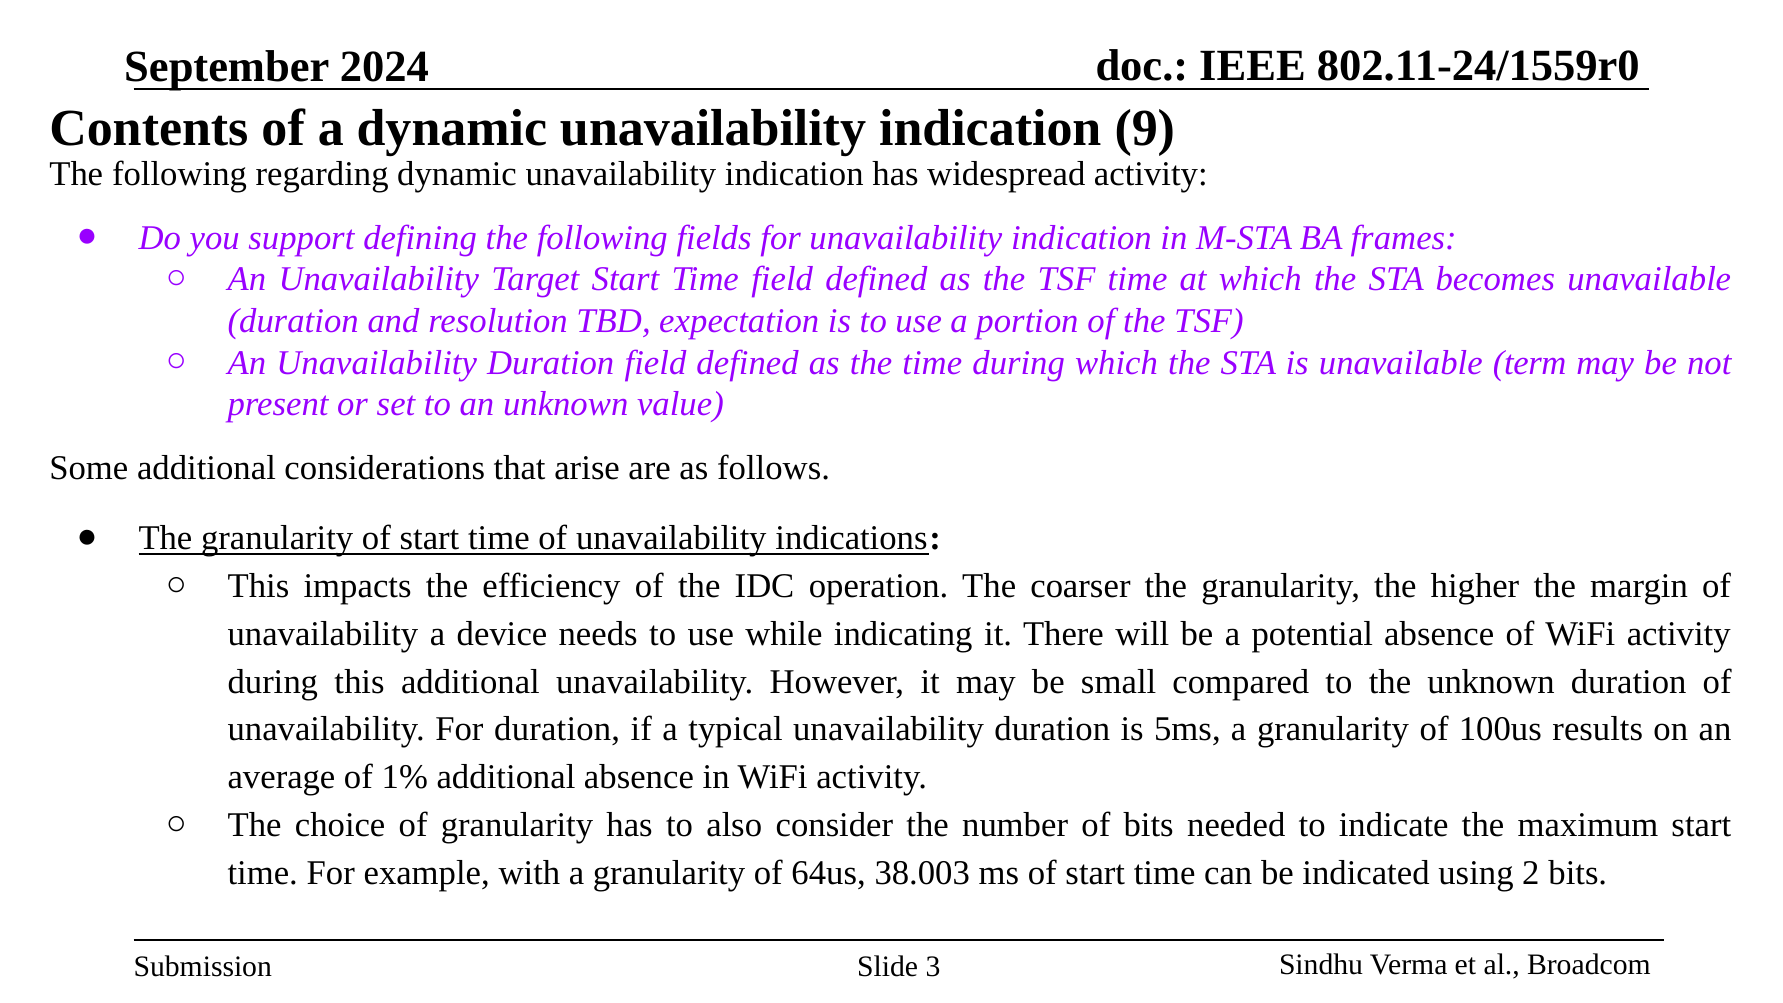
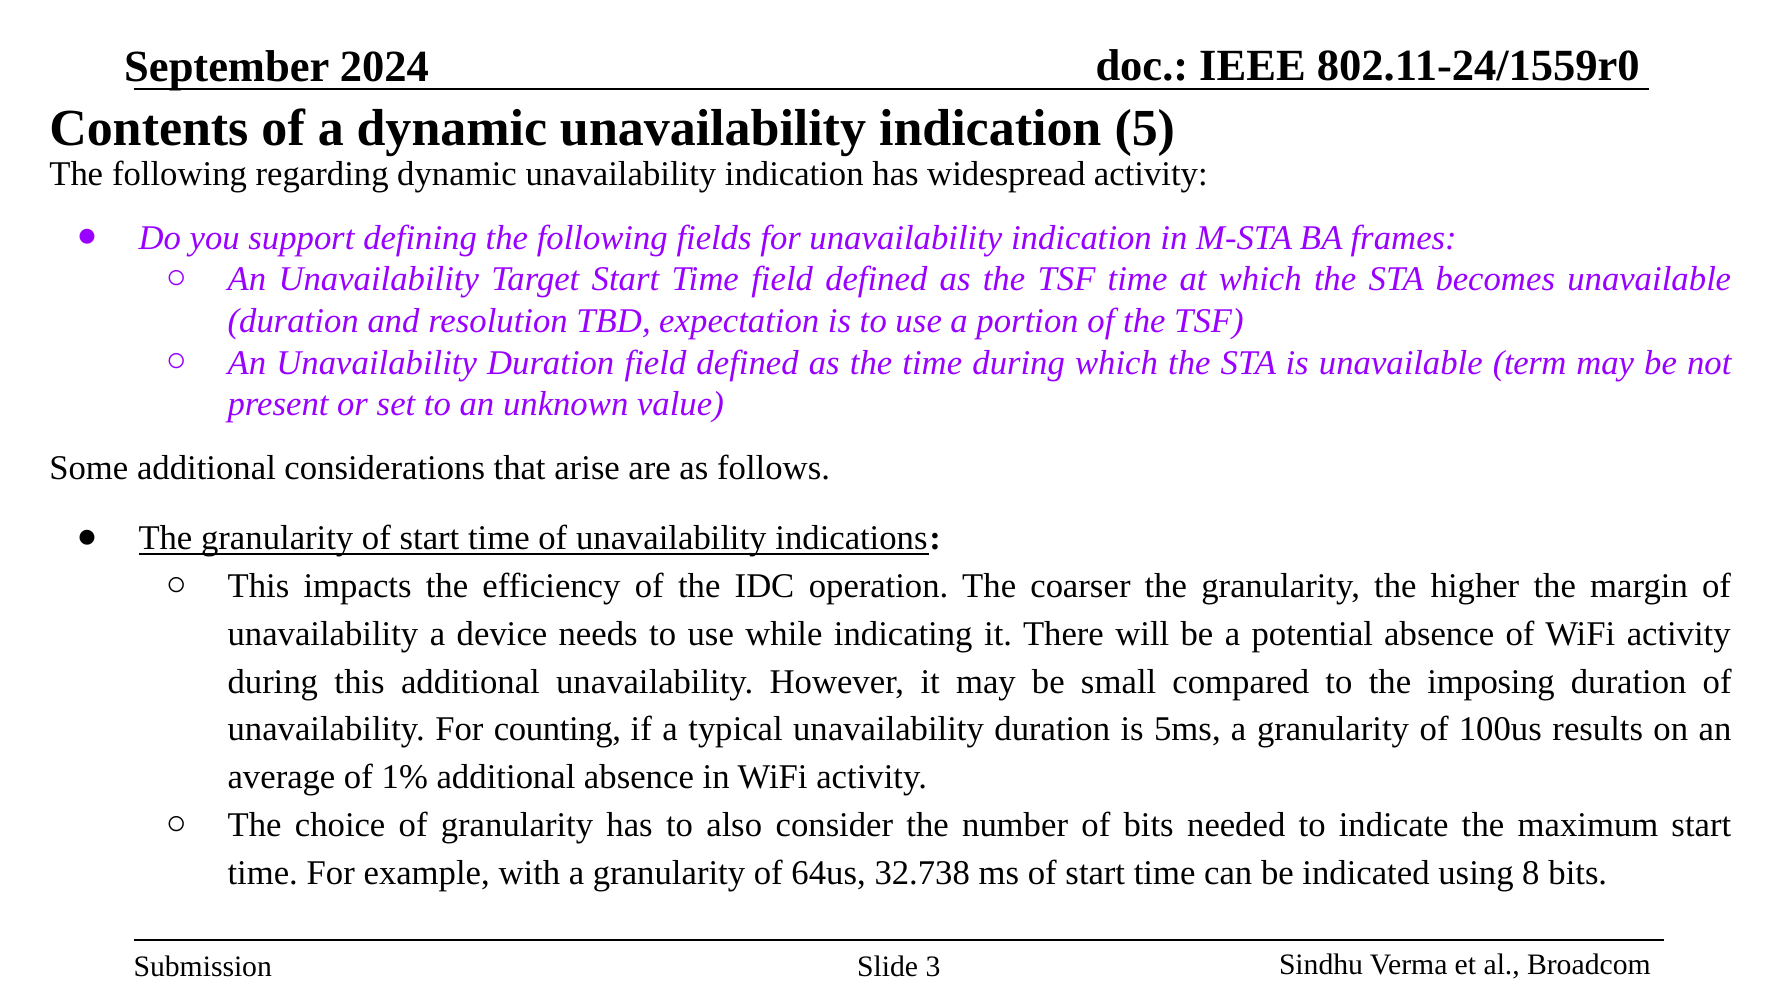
9: 9 -> 5
the unknown: unknown -> imposing
For duration: duration -> counting
38.003: 38.003 -> 32.738
2: 2 -> 8
